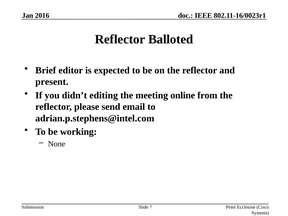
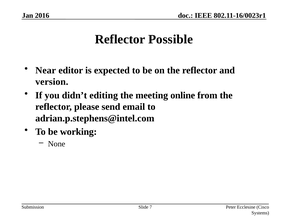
Balloted: Balloted -> Possible
Brief: Brief -> Near
present: present -> version
